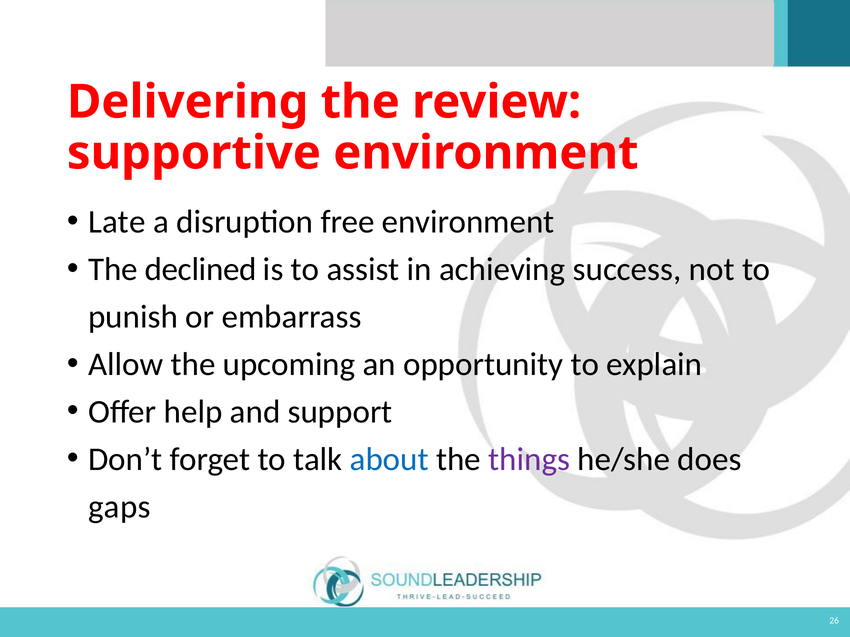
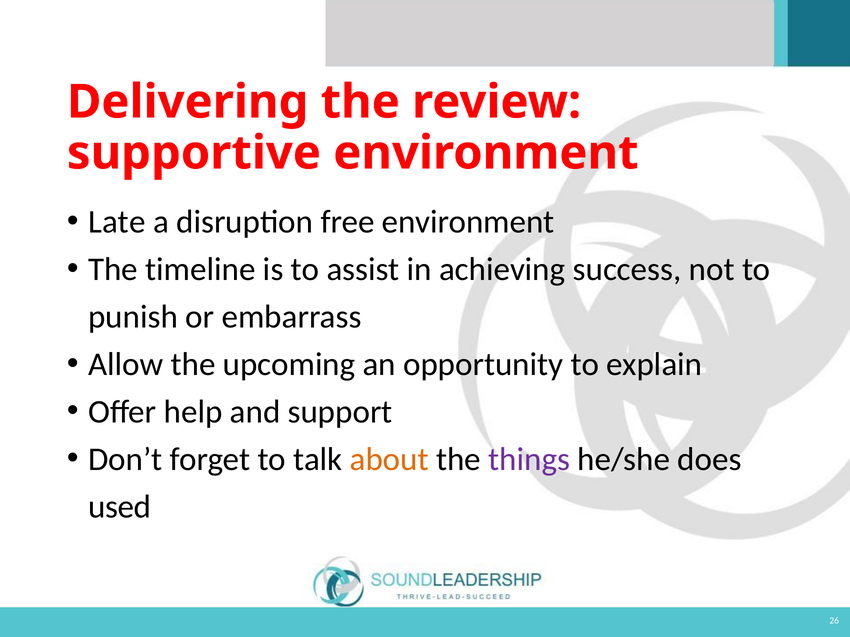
declined: declined -> timeline
about colour: blue -> orange
gaps: gaps -> used
